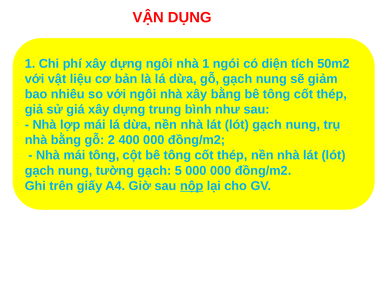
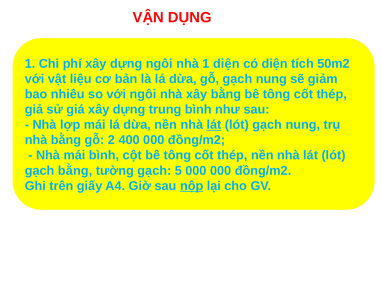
1 ngói: ngói -> diện
lát at (214, 125) underline: none -> present
mái tông: tông -> bình
nung at (75, 170): nung -> bằng
